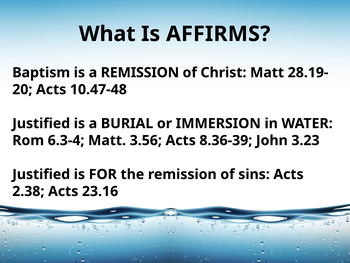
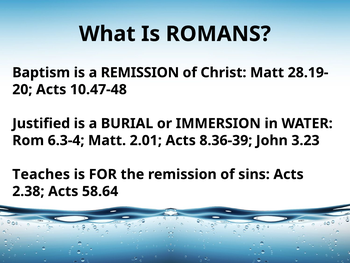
AFFIRMS: AFFIRMS -> ROMANS
3.56: 3.56 -> 2.01
Justified at (41, 174): Justified -> Teaches
23.16: 23.16 -> 58.64
